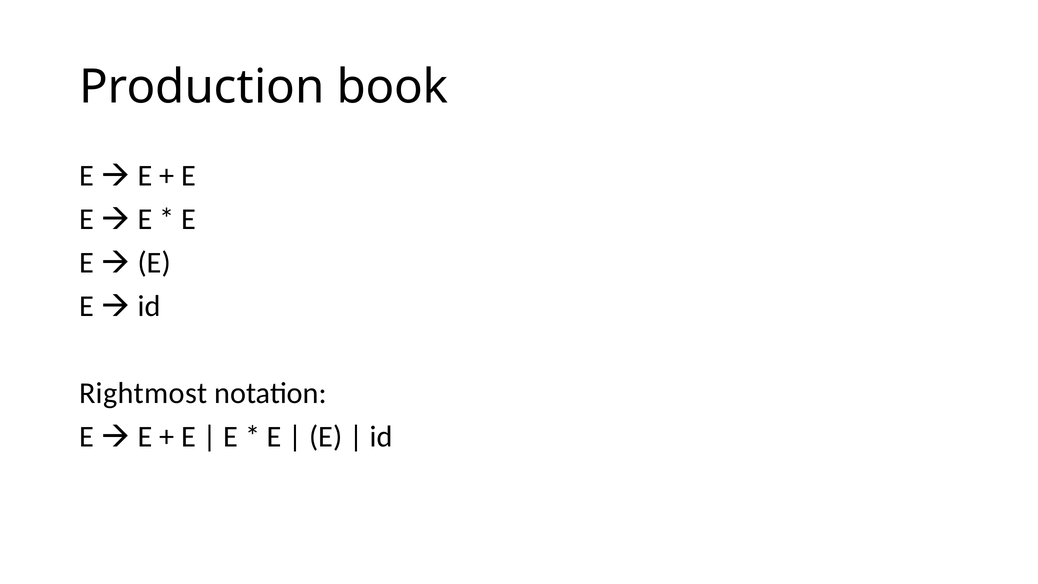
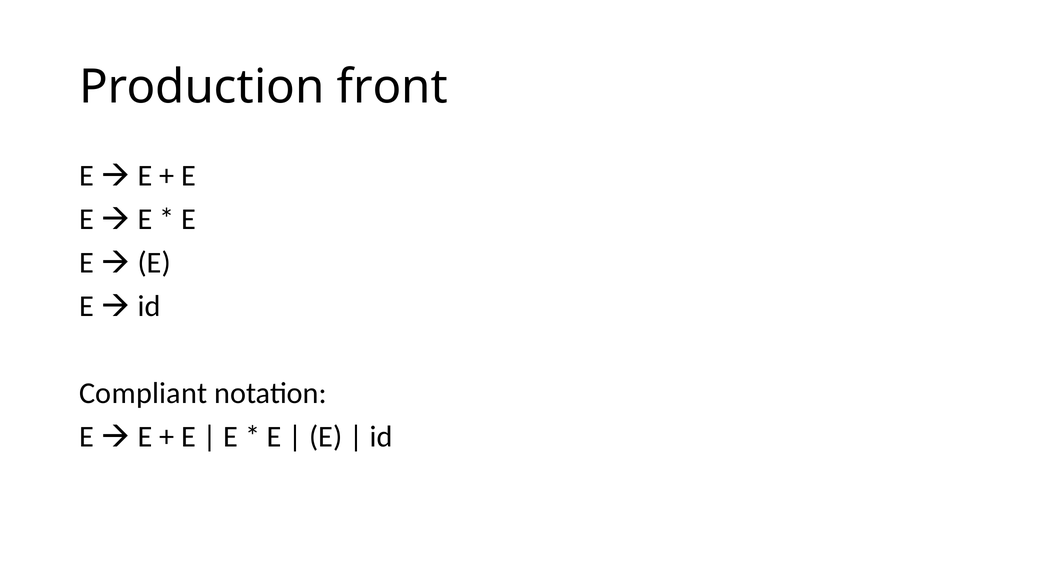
book: book -> front
Rightmost: Rightmost -> Compliant
